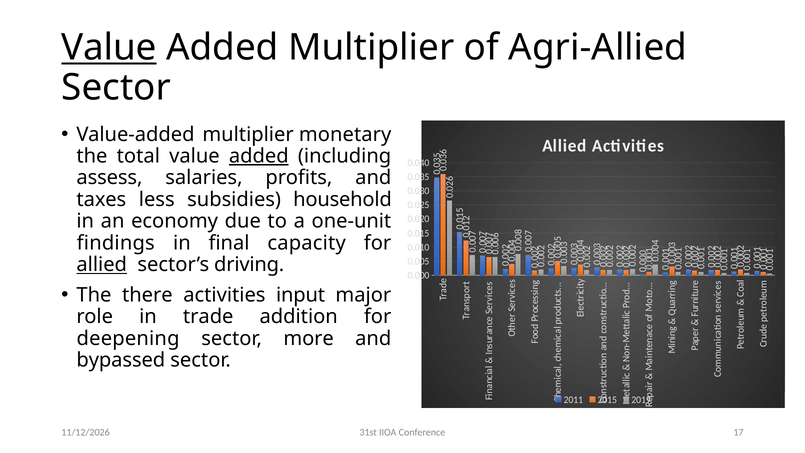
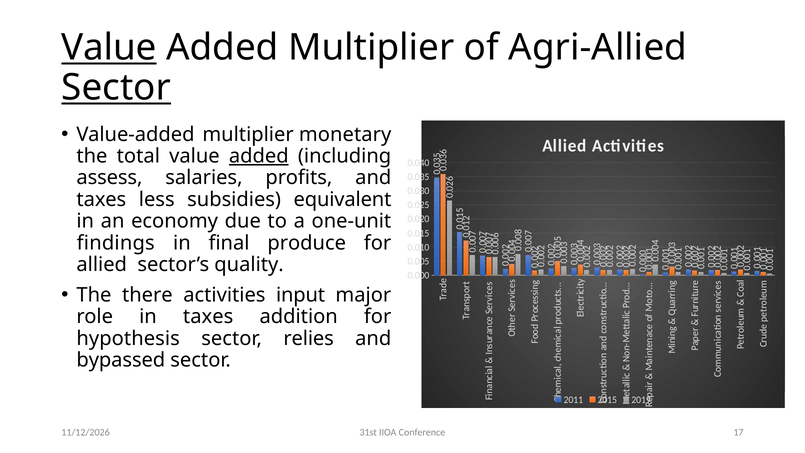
Sector at (116, 88) underline: none -> present
household: household -> equivalent
capacity: capacity -> produce
allied at (102, 265) underline: present -> none
driving: driving -> quality
in trade: trade -> taxes
deepening: deepening -> hypothesis
more: more -> relies
